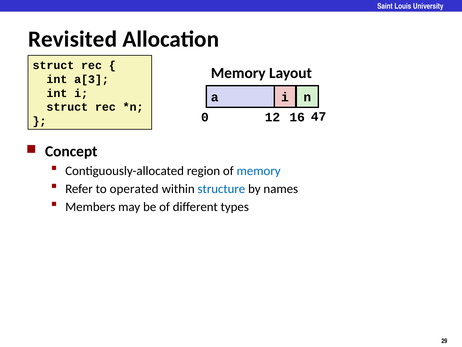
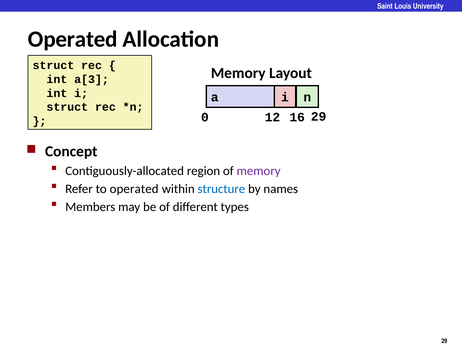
Revisited at (73, 39): Revisited -> Operated
16 47: 47 -> 29
memory at (259, 171) colour: blue -> purple
